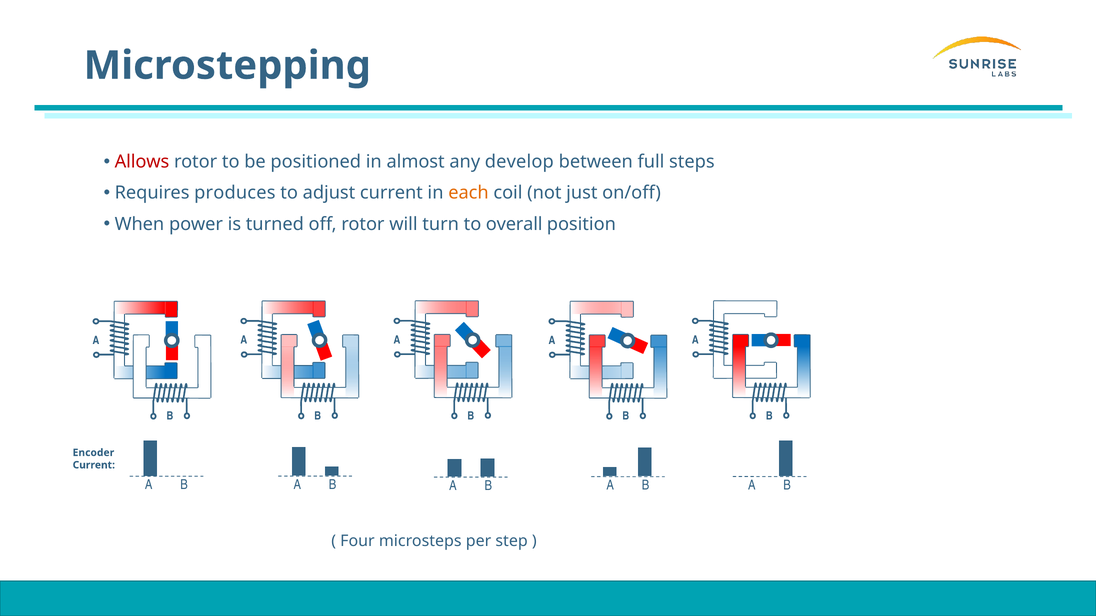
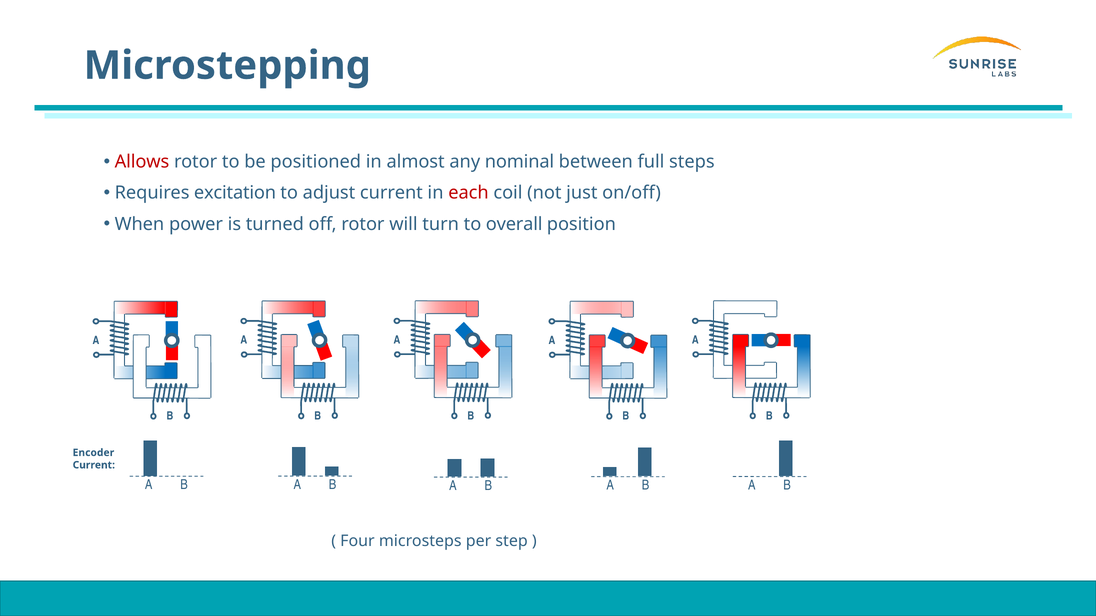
develop: develop -> nominal
produces: produces -> excitation
each colour: orange -> red
